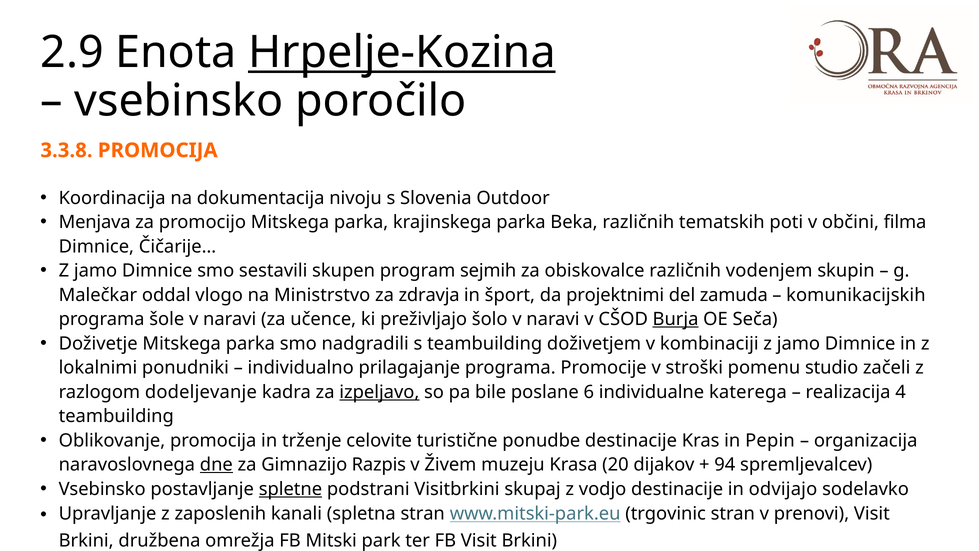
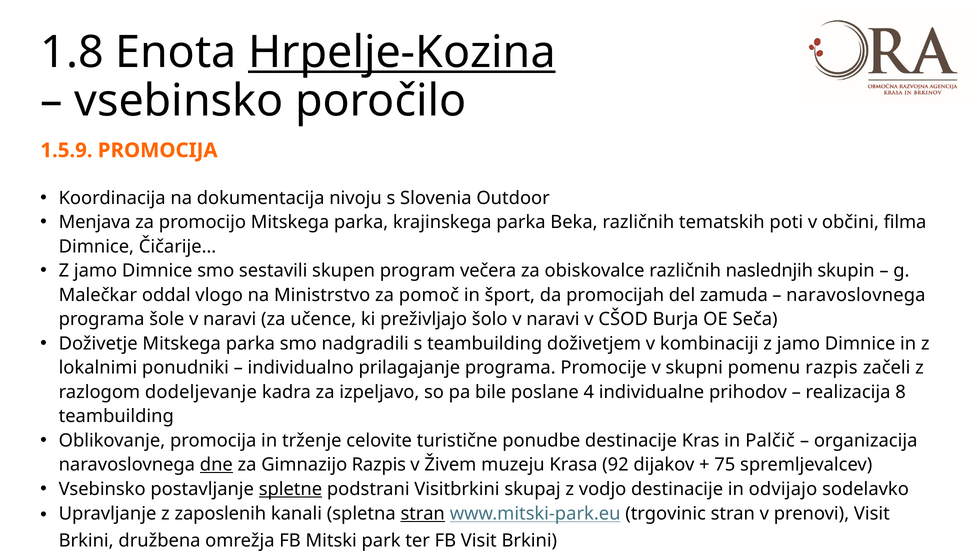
2.9: 2.9 -> 1.8
3.3.8: 3.3.8 -> 1.5.9
sejmih: sejmih -> večera
vodenjem: vodenjem -> naslednjih
zdravja: zdravja -> pomoč
projektnimi: projektnimi -> promocijah
komunikacijskih at (856, 295): komunikacijskih -> naravoslovnega
Burja underline: present -> none
stroški: stroški -> skupni
pomenu studio: studio -> razpis
izpeljavo underline: present -> none
6: 6 -> 4
katerega: katerega -> prihodov
4: 4 -> 8
Pepin: Pepin -> Palčič
20: 20 -> 92
94: 94 -> 75
stran at (423, 513) underline: none -> present
